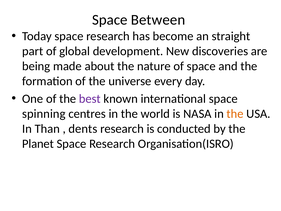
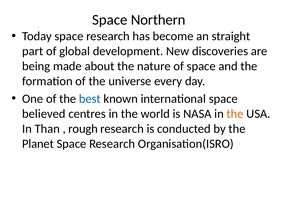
Between: Between -> Northern
best colour: purple -> blue
spinning: spinning -> believed
dents: dents -> rough
